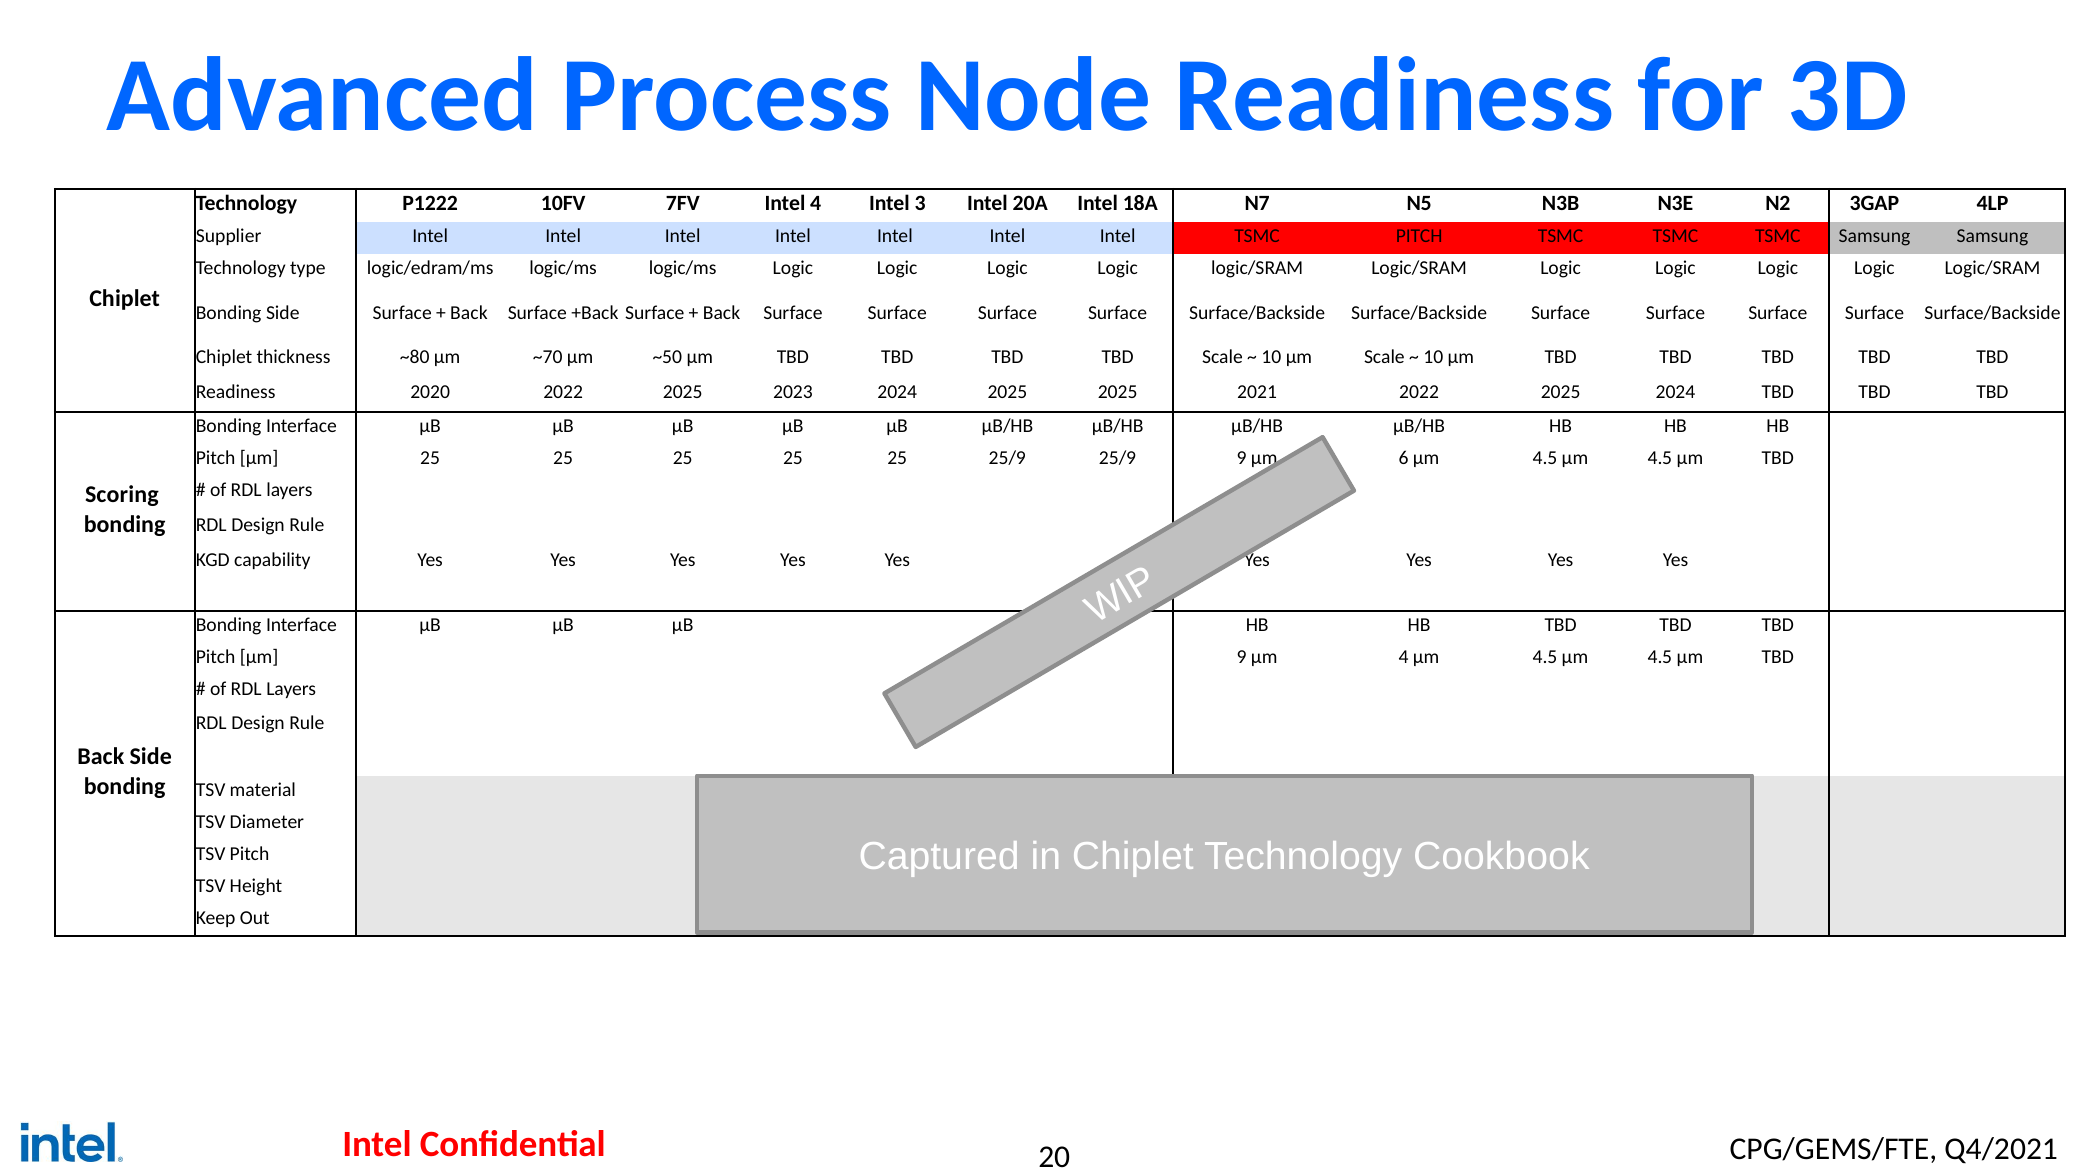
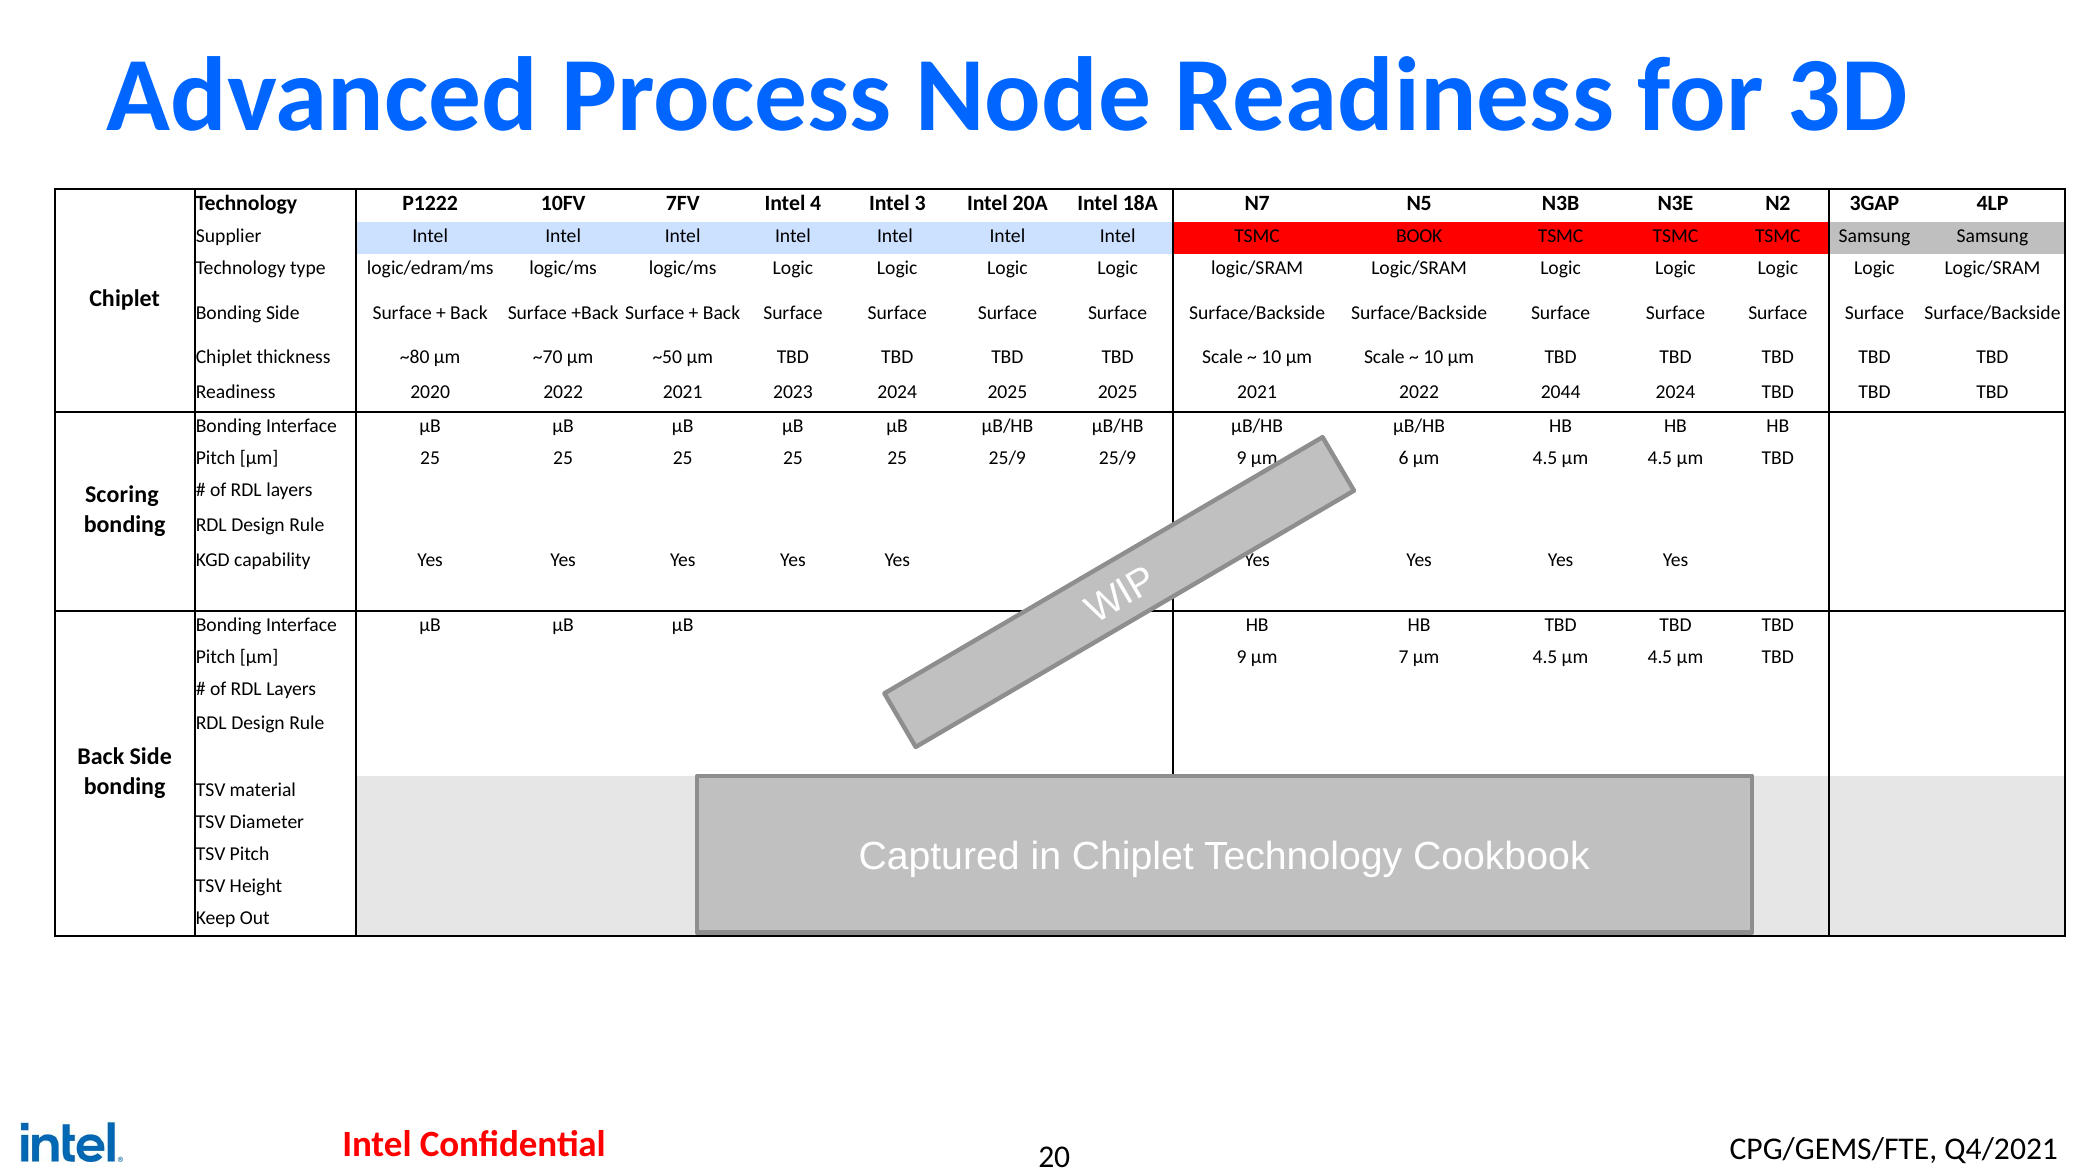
TSMC PITCH: PITCH -> BOOK
2020 2022 2025: 2025 -> 2021
2021 2022 2025: 2025 -> 2044
4 at (1404, 657): 4 -> 7
